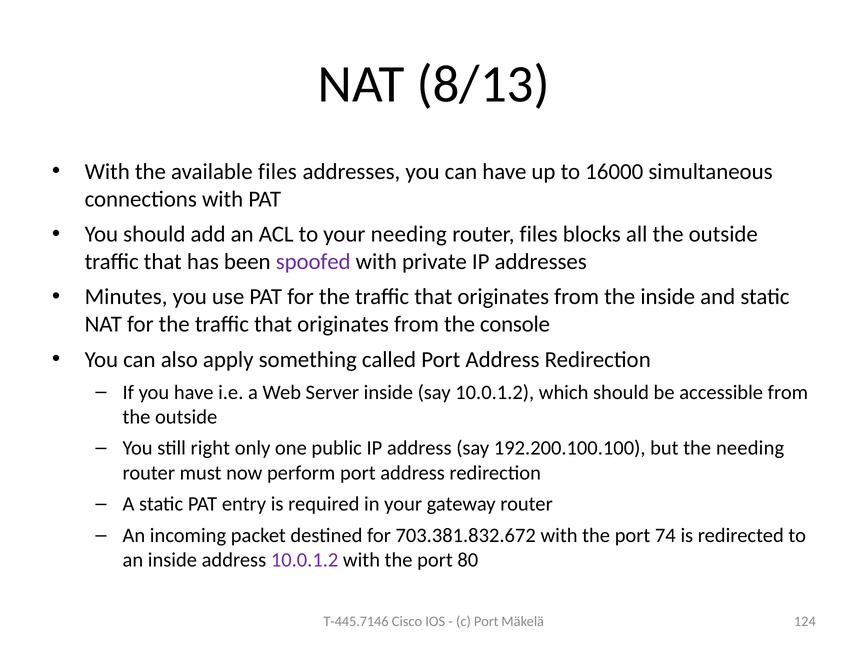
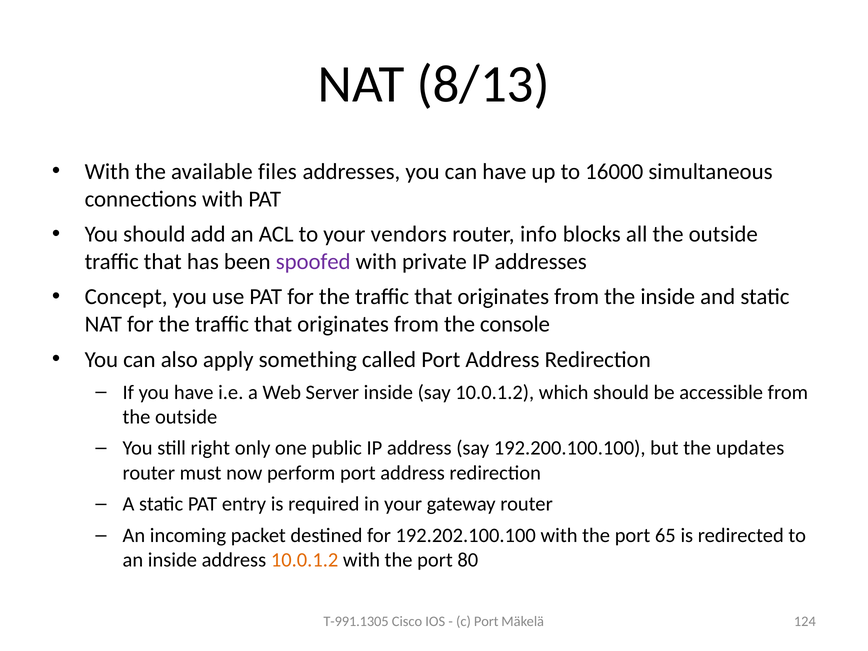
your needing: needing -> vendors
router files: files -> info
Minutes: Minutes -> Concept
the needing: needing -> updates
703.381.832.672: 703.381.832.672 -> 192.202.100.100
74: 74 -> 65
10.0.1.2 at (305, 560) colour: purple -> orange
T-445.7146: T-445.7146 -> T-991.1305
